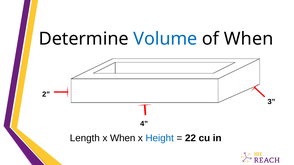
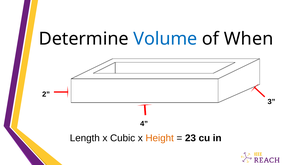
x When: When -> Cubic
Height colour: blue -> orange
22: 22 -> 23
